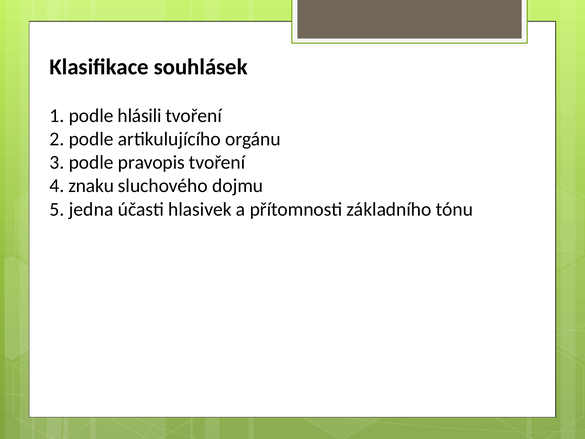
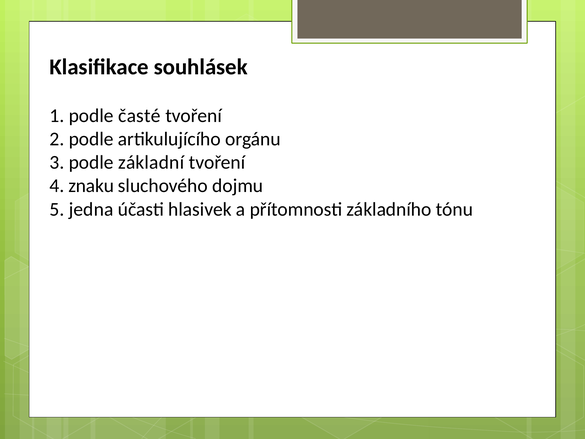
hlásili: hlásili -> časté
pravopis: pravopis -> základní
